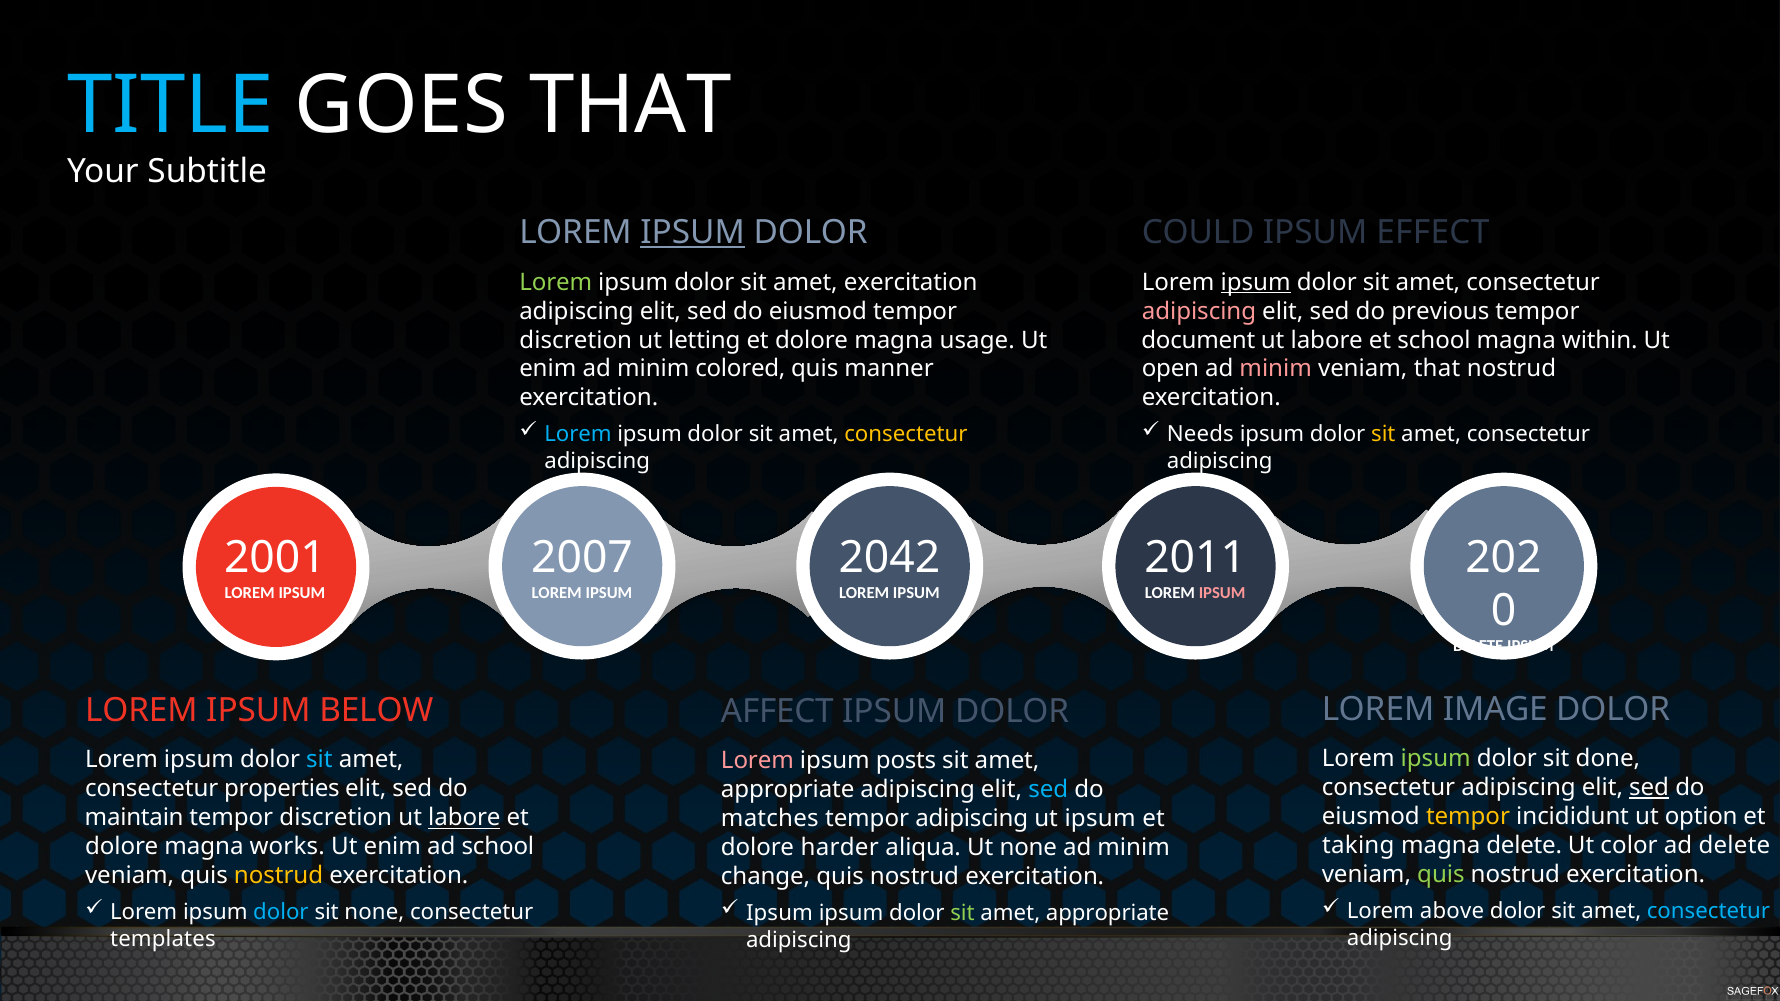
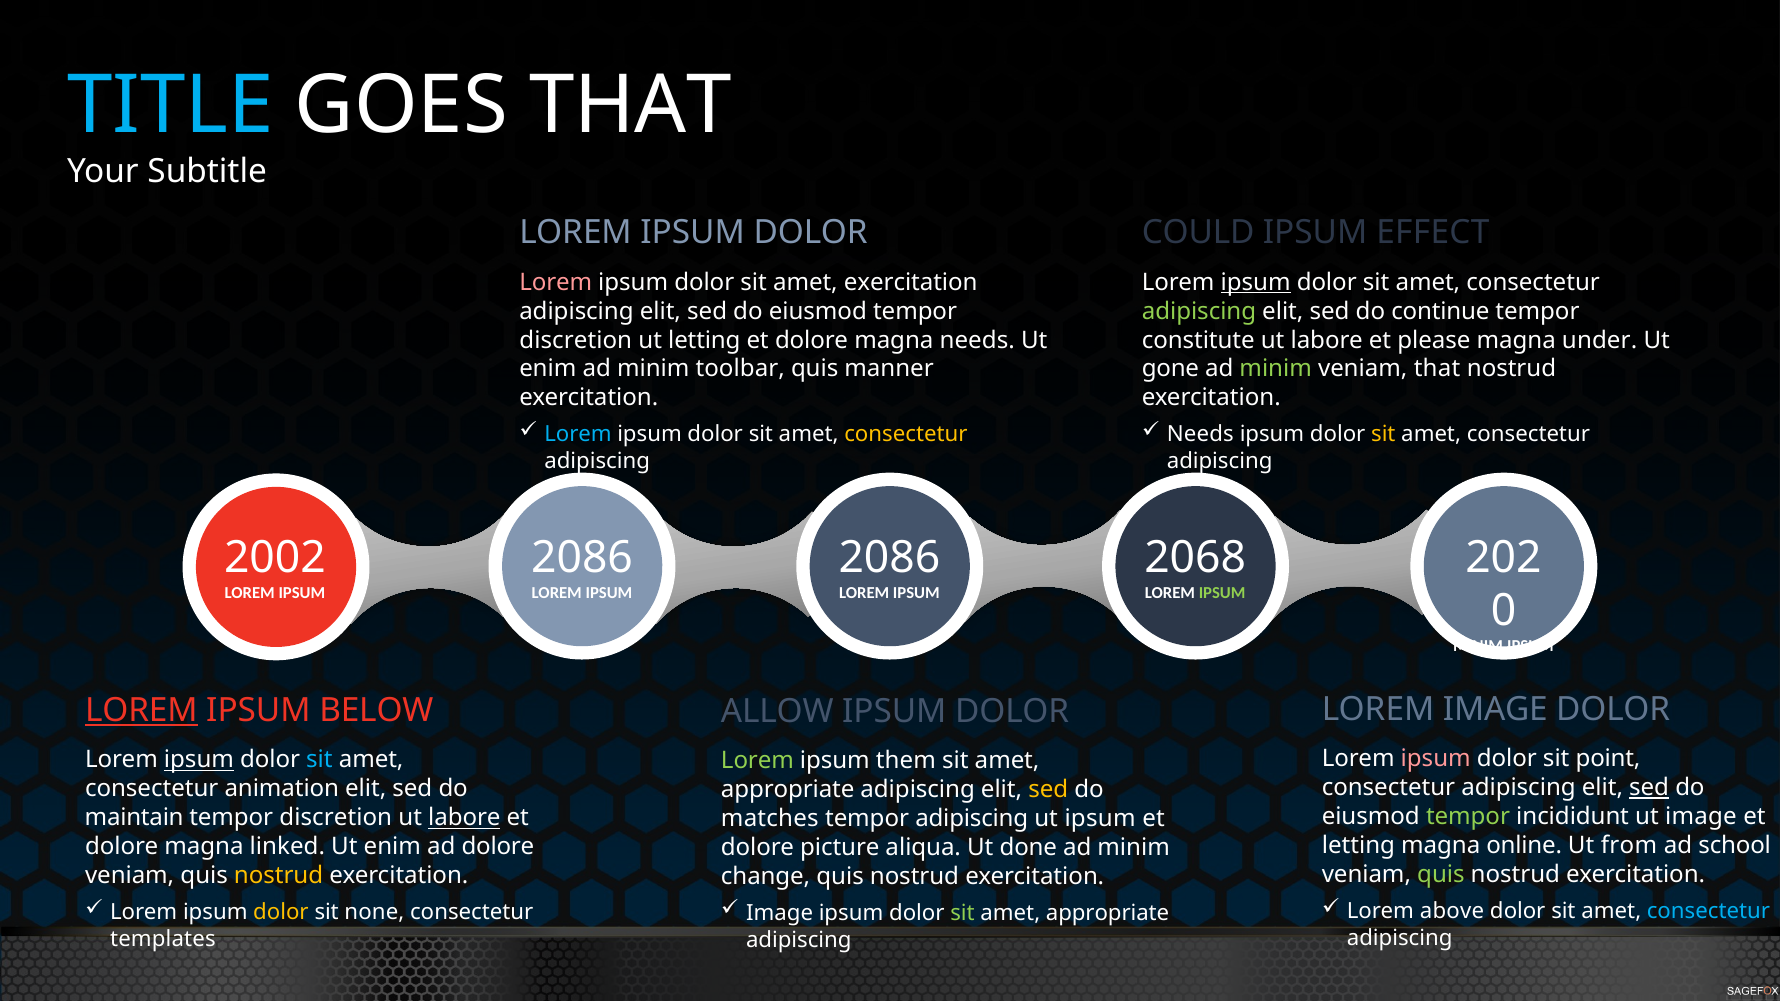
IPSUM at (693, 233) underline: present -> none
Lorem at (556, 282) colour: light green -> pink
adipiscing at (1199, 311) colour: pink -> light green
previous: previous -> continue
magna usage: usage -> needs
document: document -> constitute
et school: school -> please
within: within -> under
colored: colored -> toolbar
open: open -> gone
minim at (1276, 369) colour: pink -> light green
2001: 2001 -> 2002
2007 at (582, 558): 2007 -> 2086
2042 at (889, 558): 2042 -> 2086
2011: 2011 -> 2068
IPSUM at (1222, 593) colour: pink -> light green
DELETE at (1478, 646): DELETE -> MINIM
LOREM at (141, 711) underline: none -> present
AFFECT: AFFECT -> ALLOW
ipsum at (1436, 759) colour: light green -> pink
done: done -> point
ipsum at (199, 760) underline: none -> present
Lorem at (757, 761) colour: pink -> light green
posts: posts -> them
properties: properties -> animation
sed at (1048, 790) colour: light blue -> yellow
tempor at (1468, 817) colour: yellow -> light green
ut option: option -> image
taking at (1358, 846): taking -> letting
magna delete: delete -> online
color: color -> from
ad delete: delete -> school
works: works -> linked
ad school: school -> dolore
harder: harder -> picture
Ut none: none -> done
dolor at (281, 913) colour: light blue -> yellow
Ipsum at (779, 913): Ipsum -> Image
